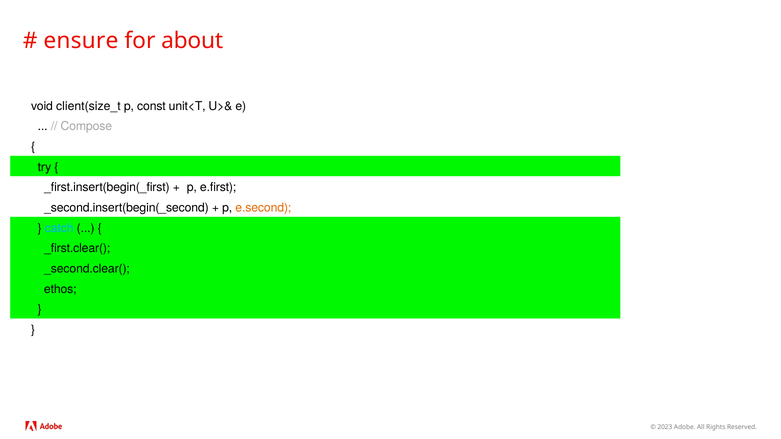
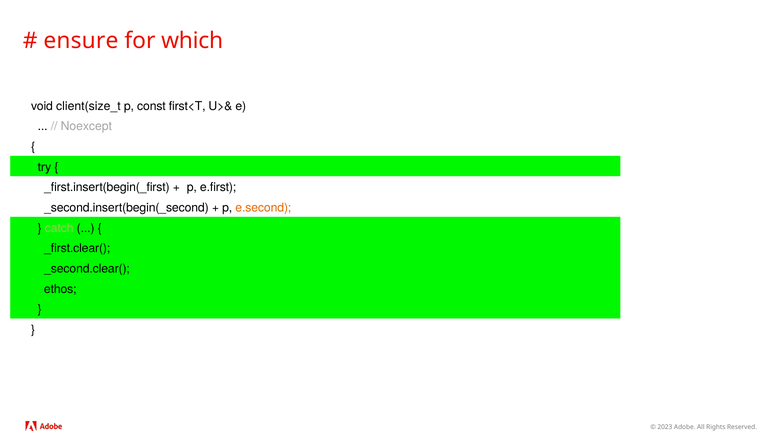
about: about -> which
unit<T: unit<T -> first<T
Compose: Compose -> Noexcept
catch colour: light blue -> light green
